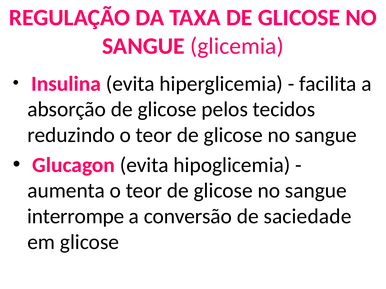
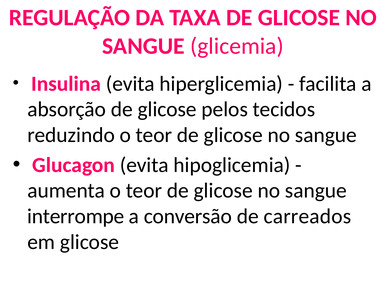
saciedade: saciedade -> carreados
